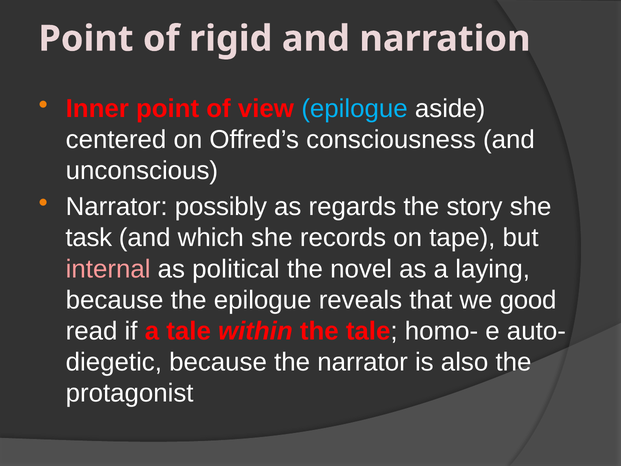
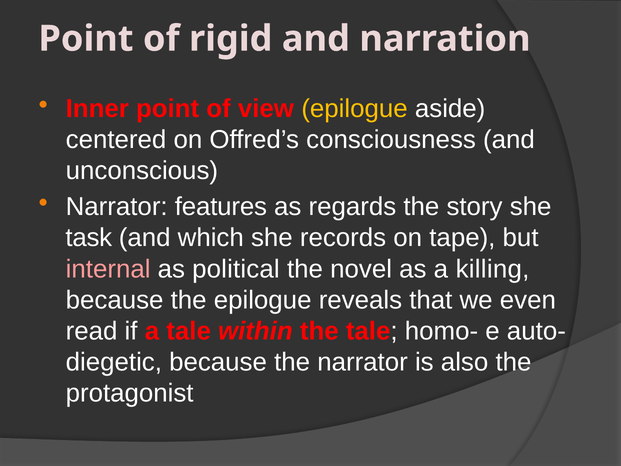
epilogue at (355, 108) colour: light blue -> yellow
possibly: possibly -> features
laying: laying -> killing
good: good -> even
